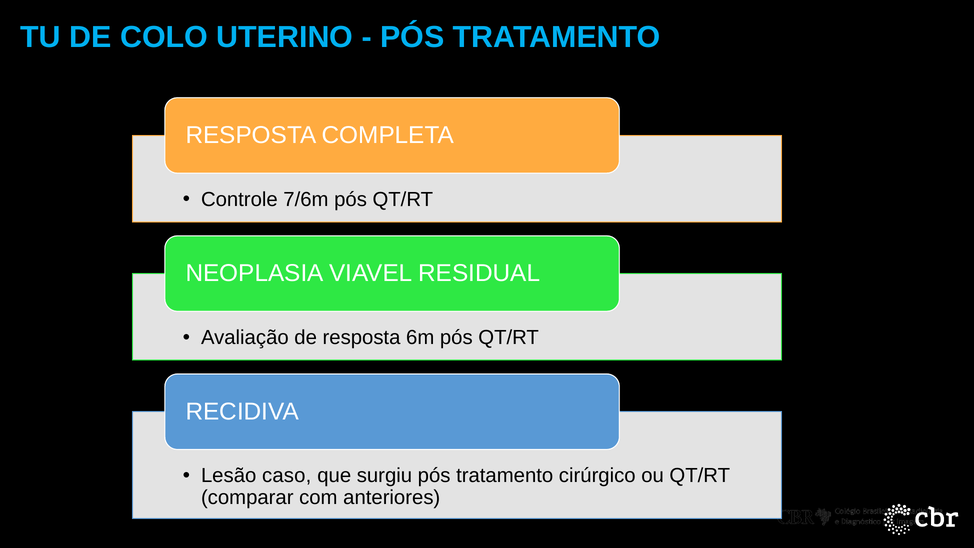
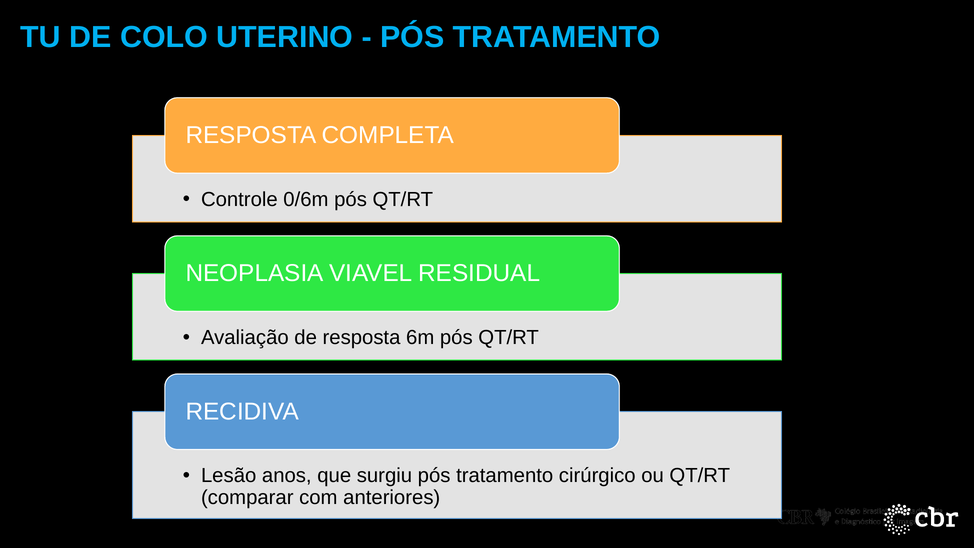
7/6m: 7/6m -> 0/6m
caso: caso -> anos
